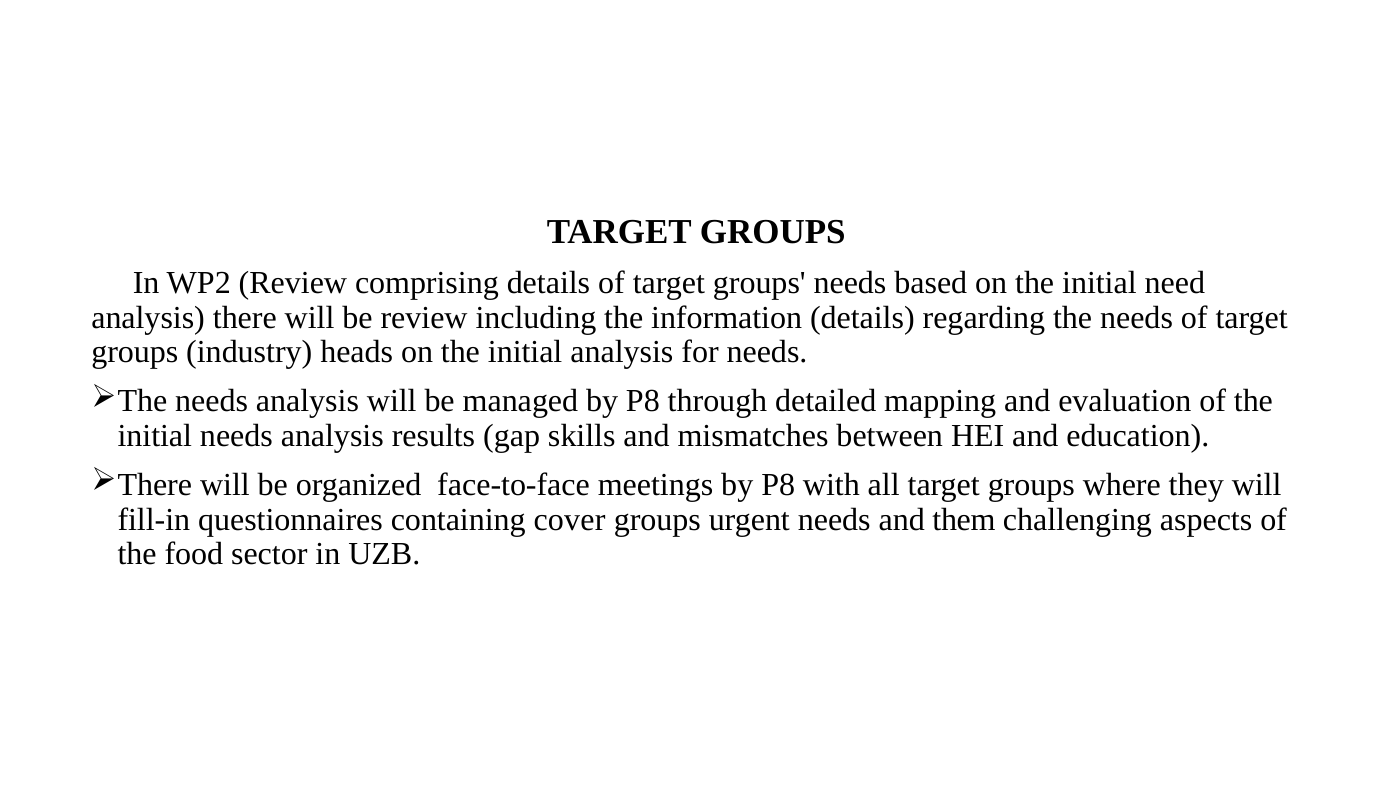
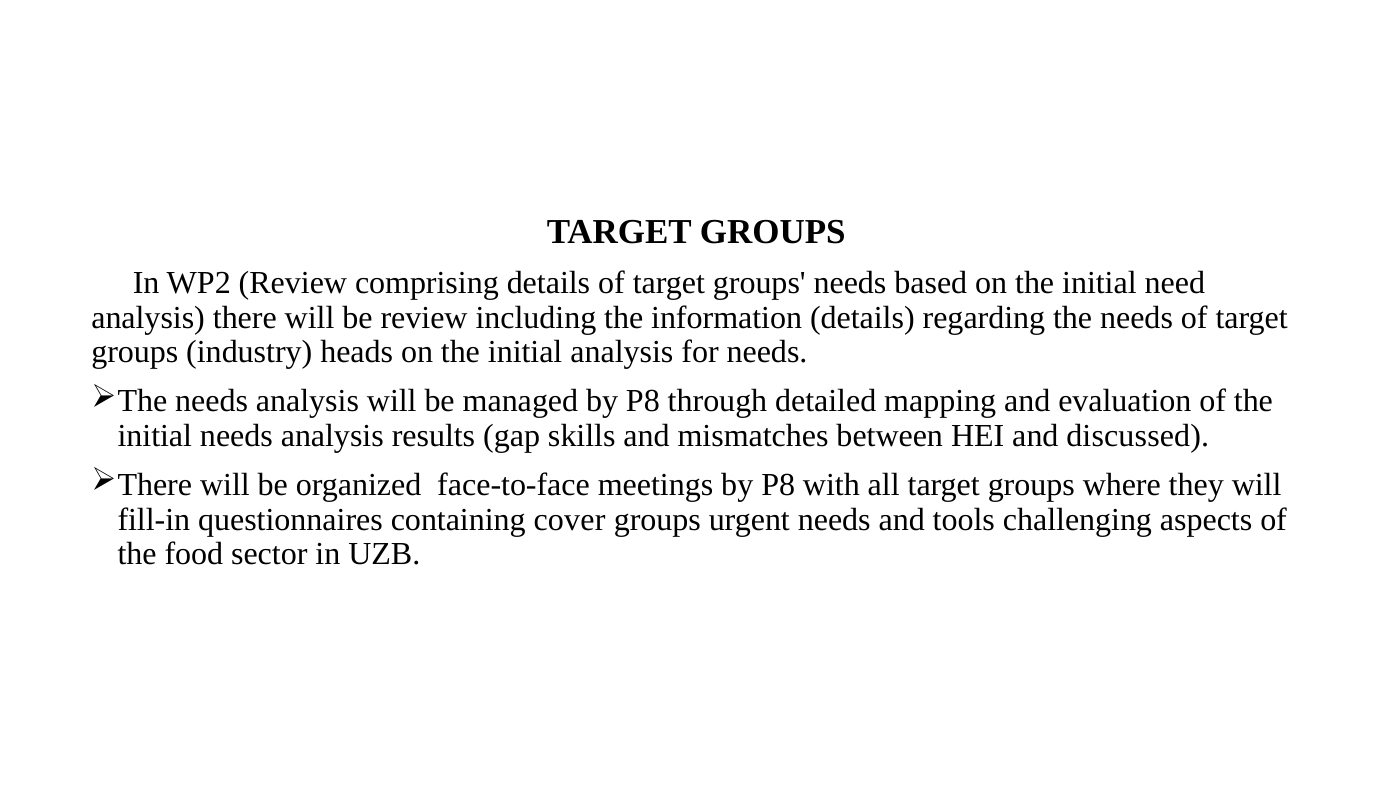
education: education -> discussed
them: them -> tools
